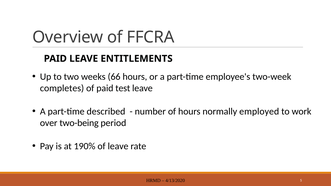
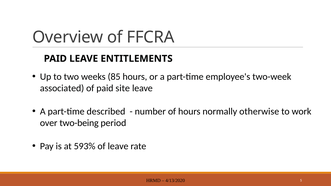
66: 66 -> 85
completes: completes -> associated
test: test -> site
employed: employed -> otherwise
190%: 190% -> 593%
